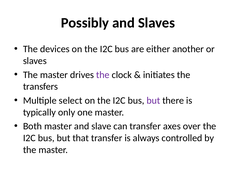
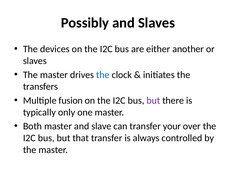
the at (103, 75) colour: purple -> blue
select: select -> fusion
axes: axes -> your
